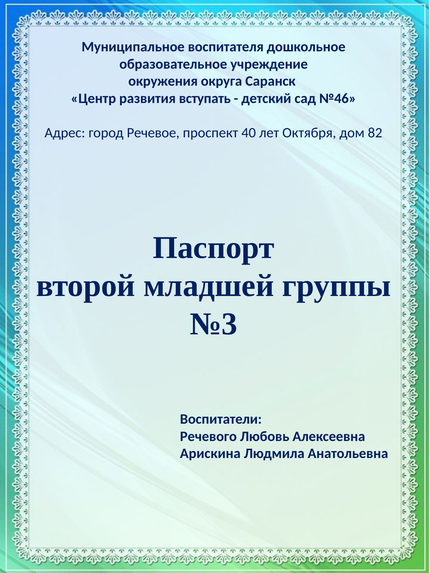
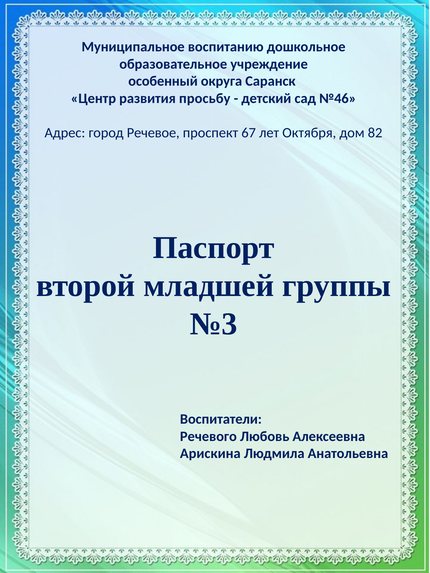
воспитателя: воспитателя -> воспитанию
окружения: окружения -> особенный
вступать: вступать -> просьбу
40: 40 -> 67
